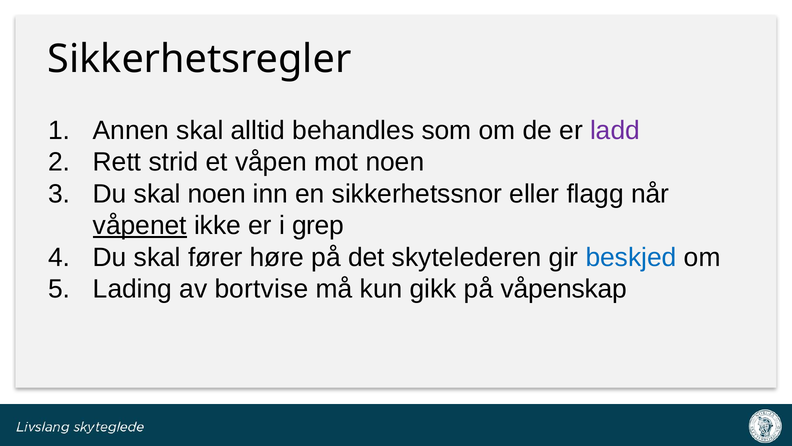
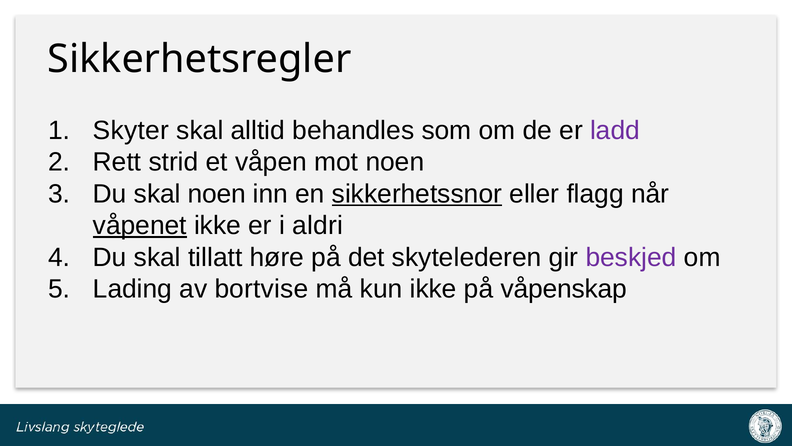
Annen: Annen -> Skyter
sikkerhetssnor underline: none -> present
grep: grep -> aldri
fører: fører -> tillatt
beskjed colour: blue -> purple
kun gikk: gikk -> ikke
